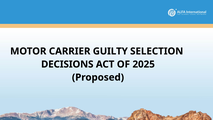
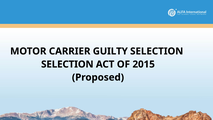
DECISIONS at (67, 64): DECISIONS -> SELECTION
2025: 2025 -> 2015
